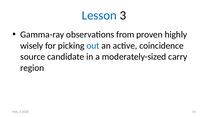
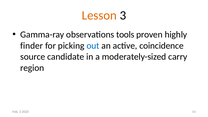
Lesson colour: blue -> orange
from: from -> tools
wisely: wisely -> finder
